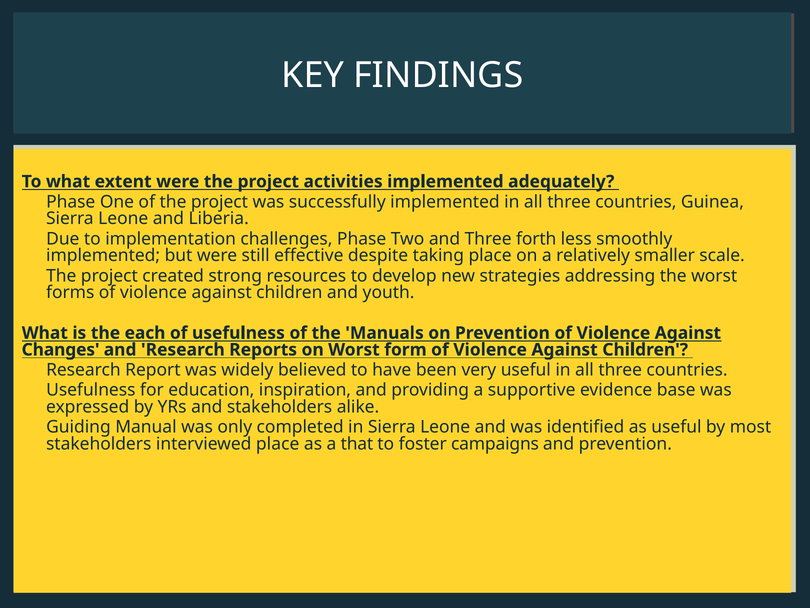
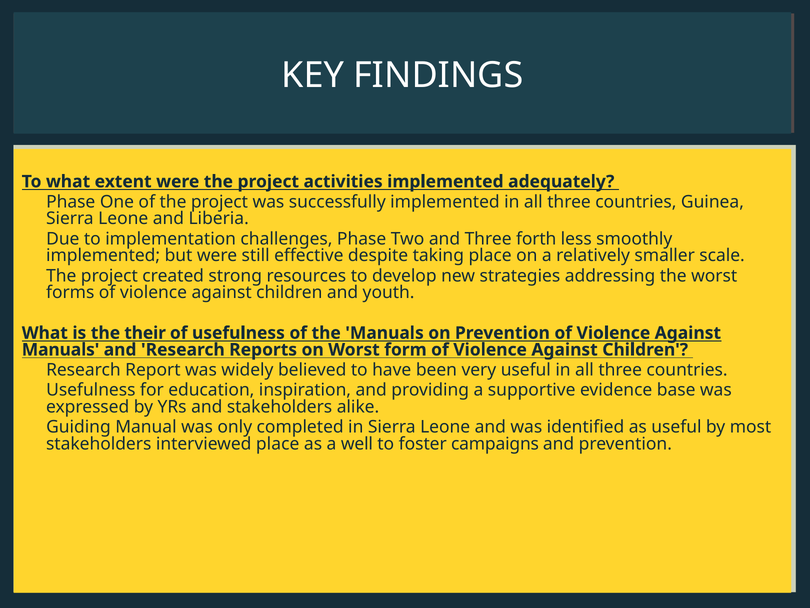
each: each -> their
Changes at (61, 349): Changes -> Manuals
that: that -> well
